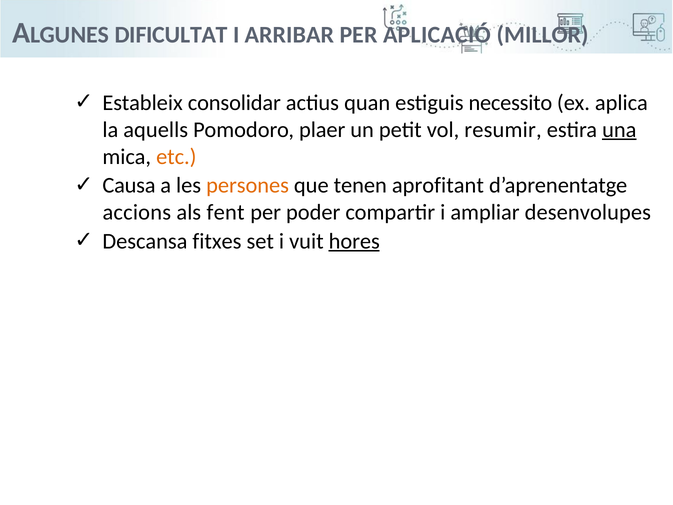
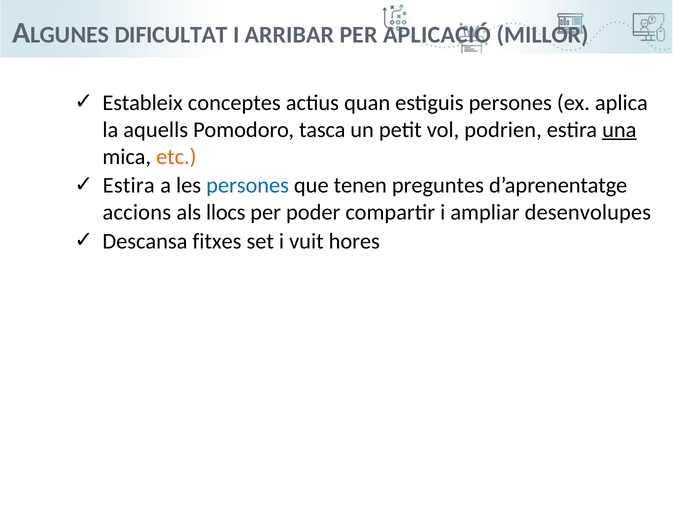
consolidar: consolidar -> conceptes
estiguis necessito: necessito -> persones
plaer: plaer -> tasca
resumir: resumir -> podrien
Causa at (129, 185): Causa -> Estira
persones at (248, 185) colour: orange -> blue
aprofitant: aprofitant -> preguntes
fent: fent -> llocs
hores underline: present -> none
